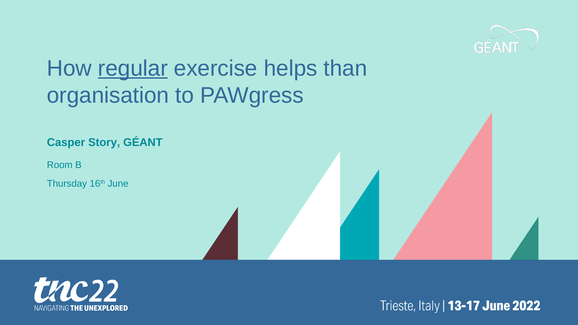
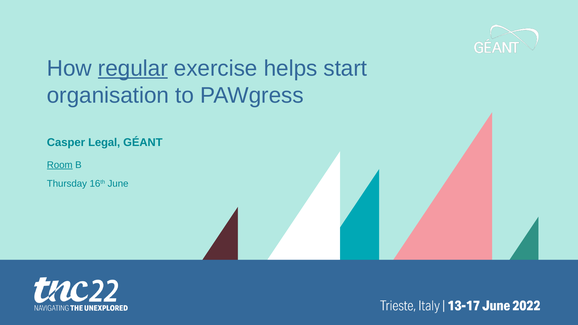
than: than -> start
Story: Story -> Legal
Room underline: none -> present
